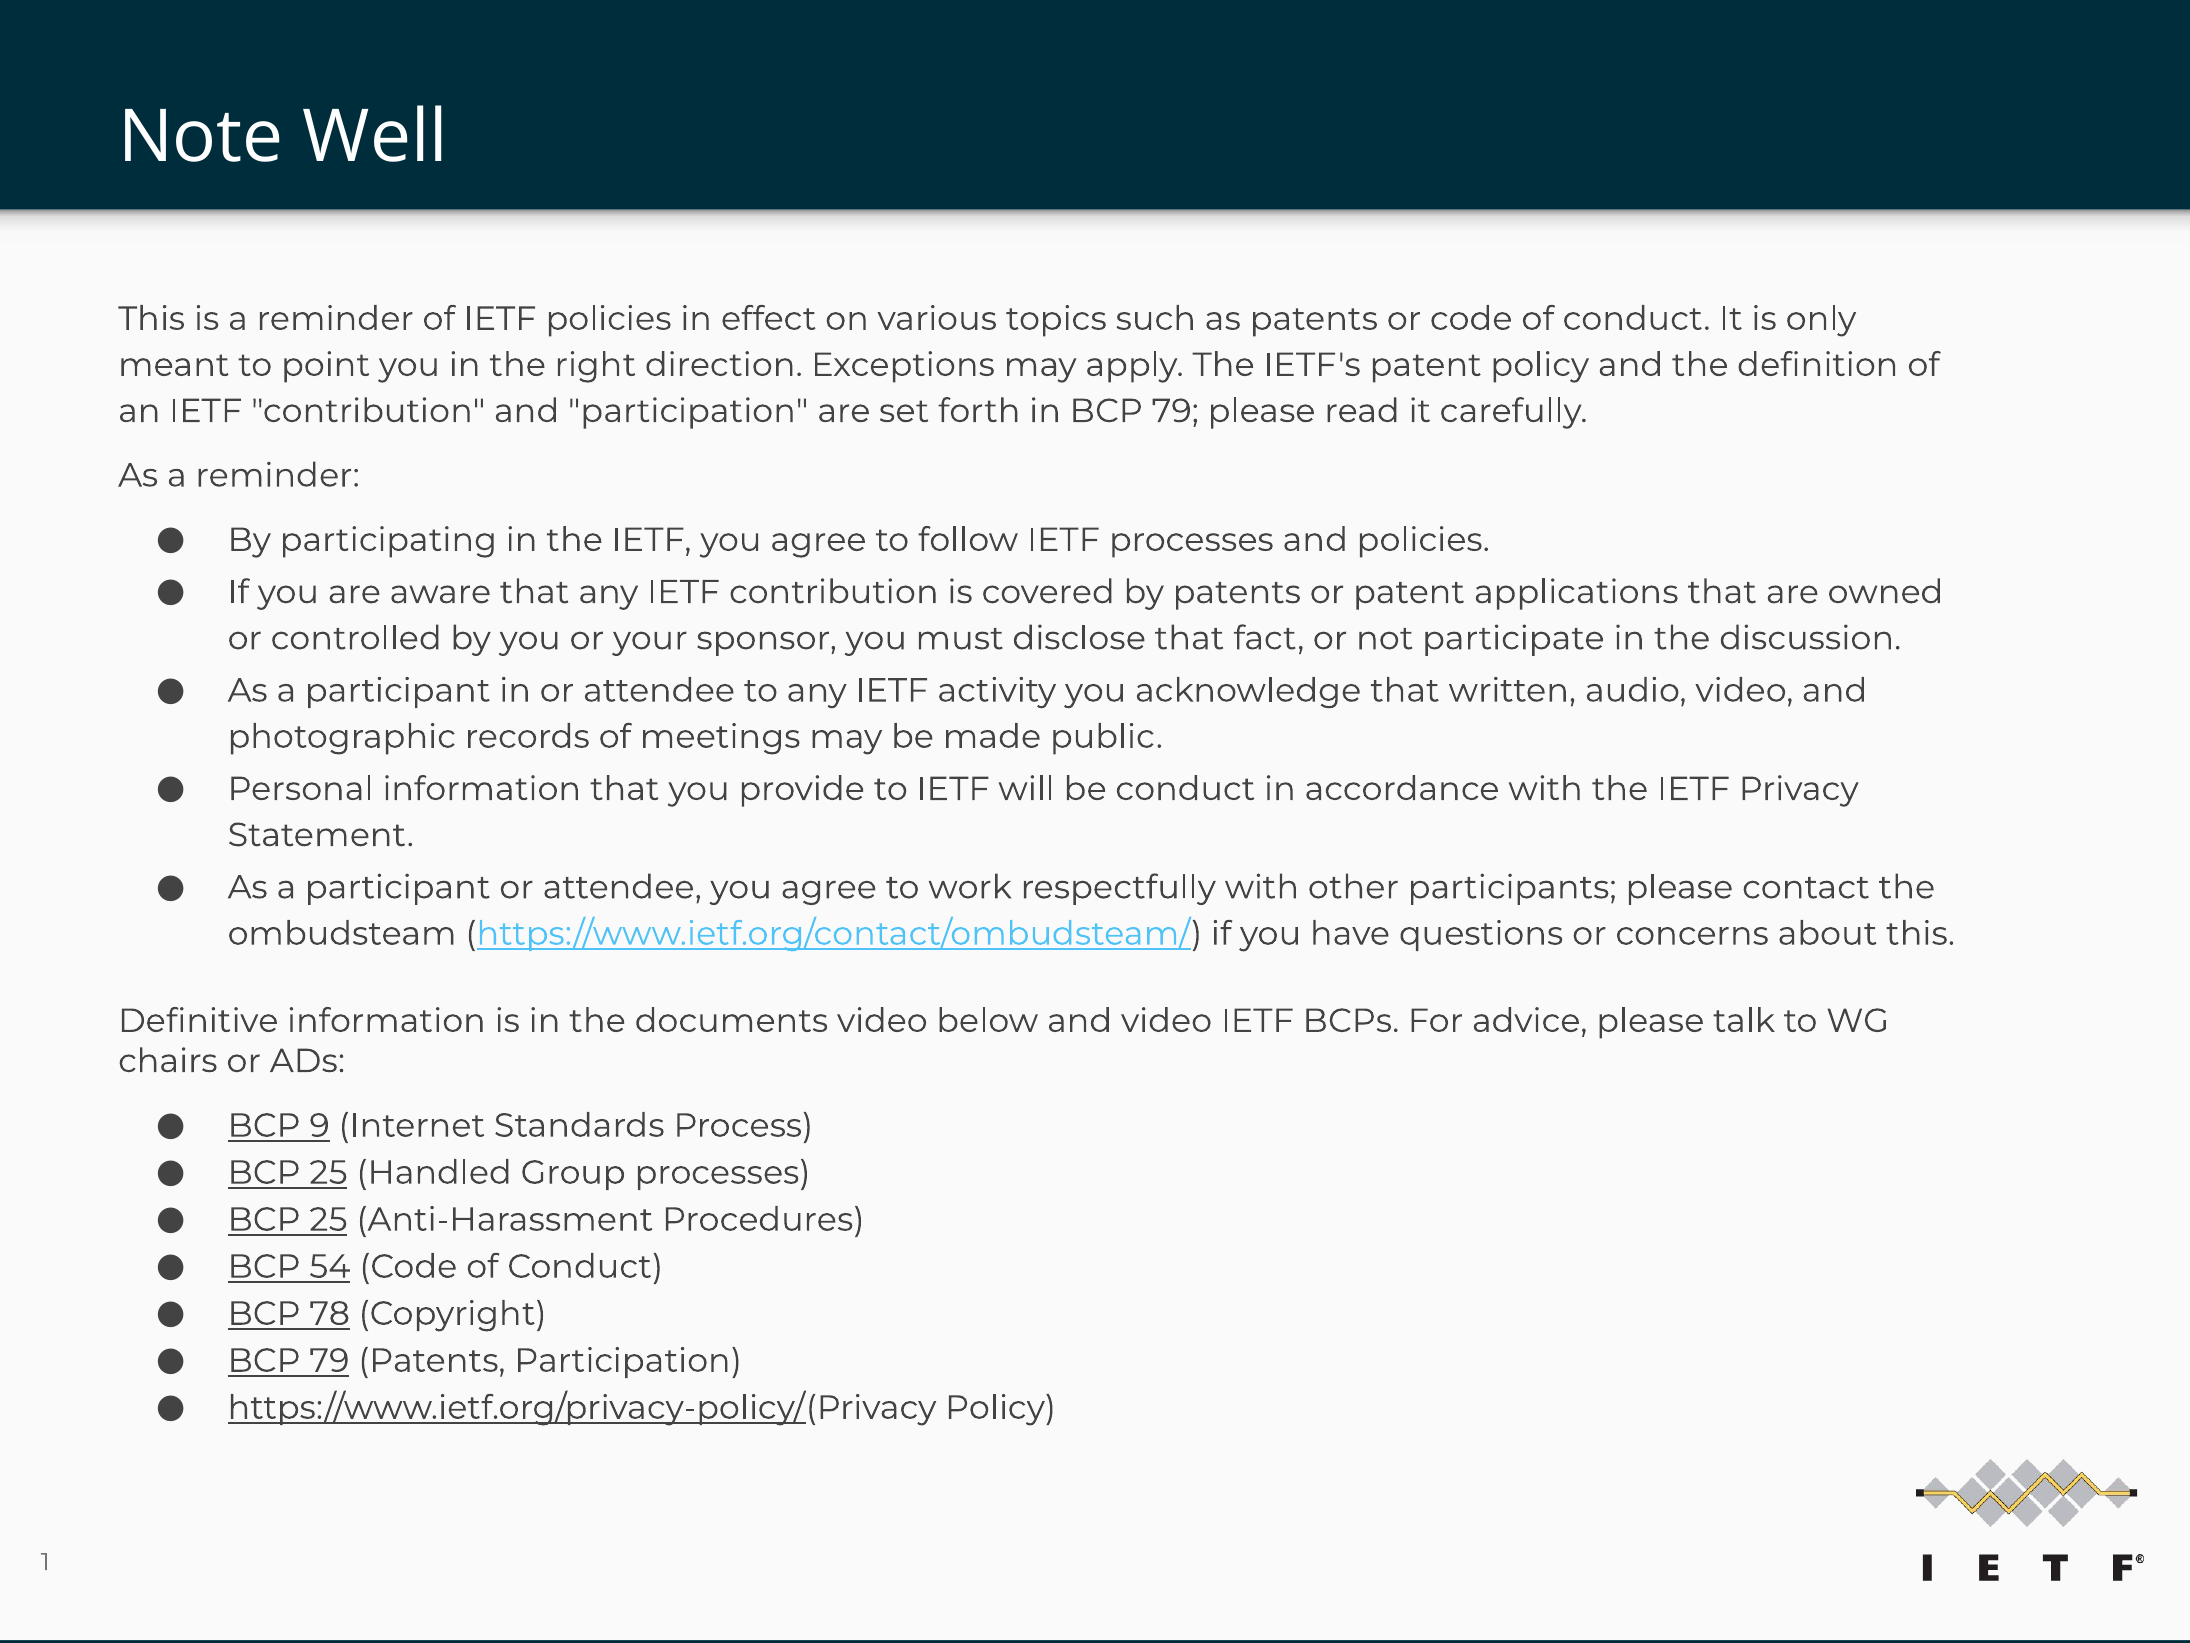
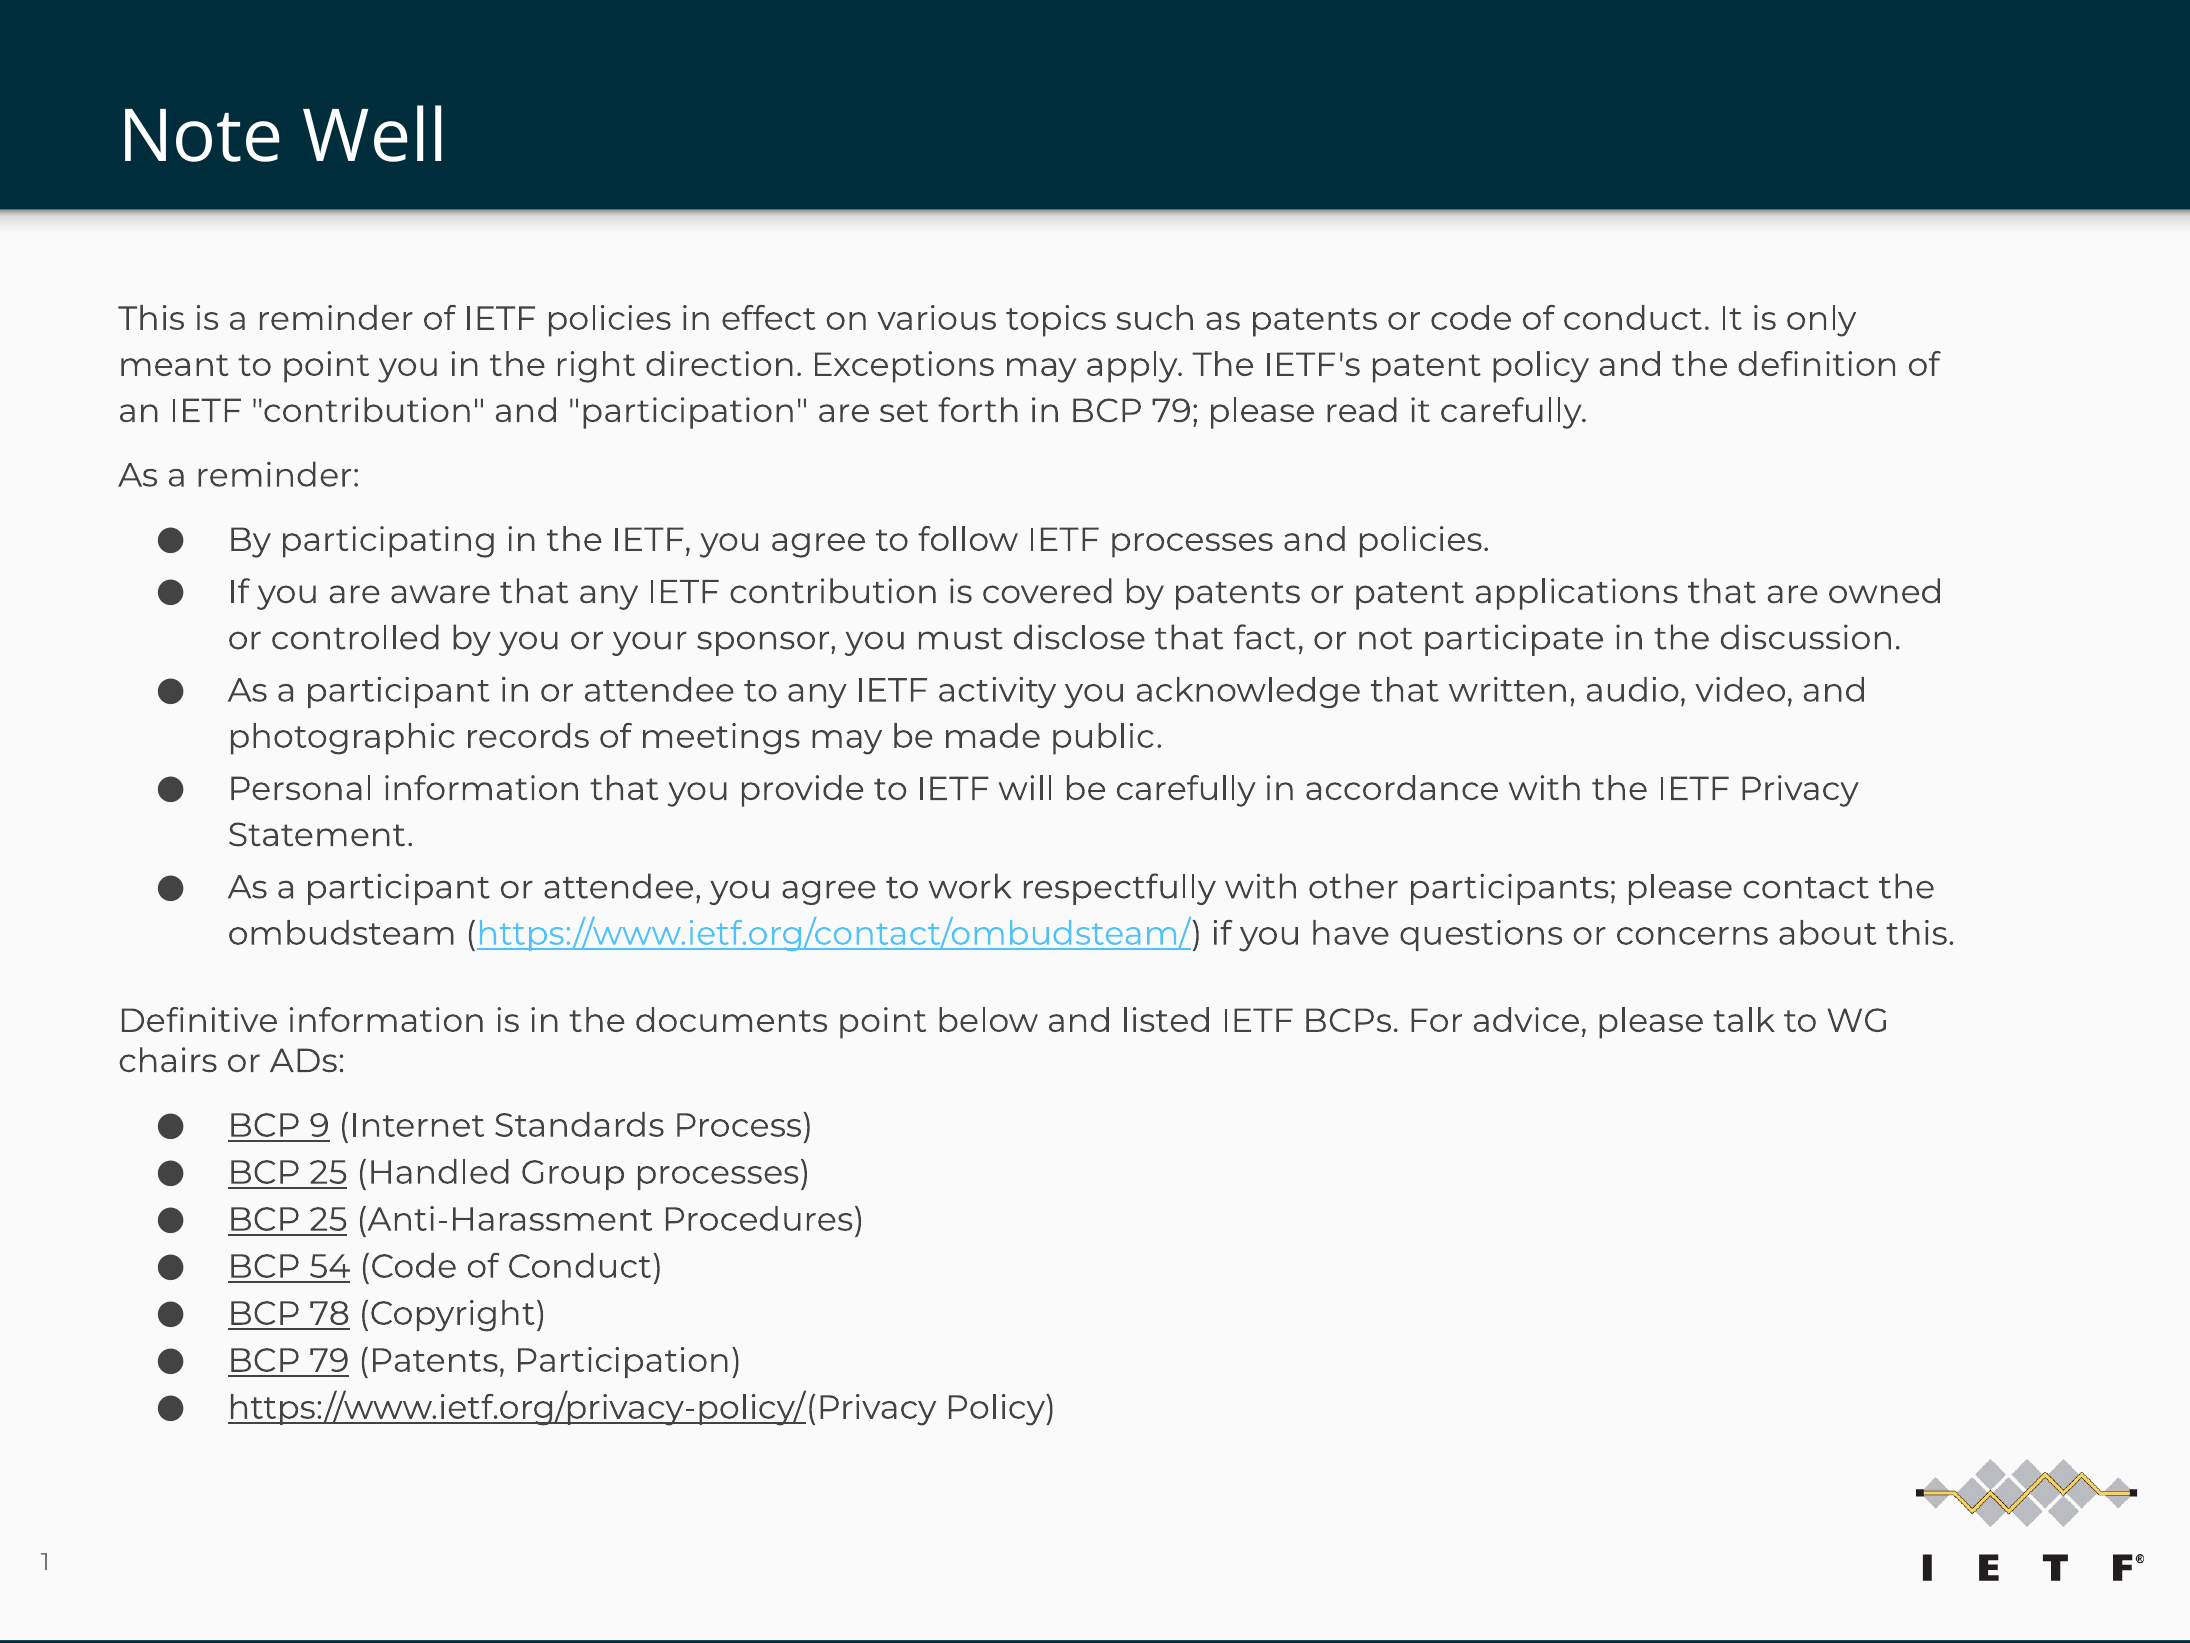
be conduct: conduct -> carefully
documents video: video -> point
and video: video -> listed
